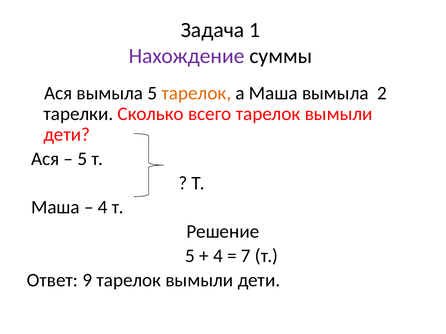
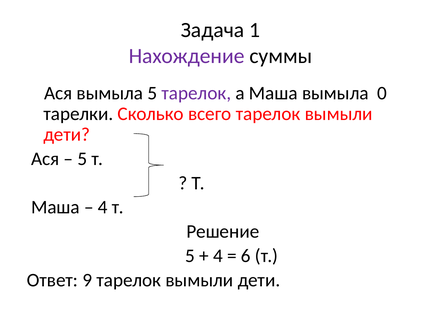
тарелок at (196, 93) colour: orange -> purple
2: 2 -> 0
7: 7 -> 6
